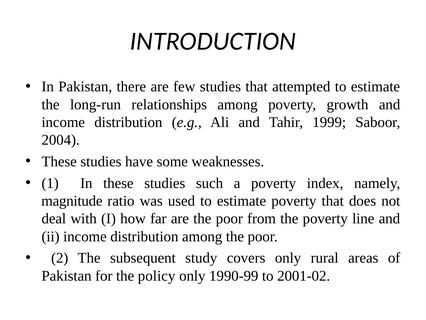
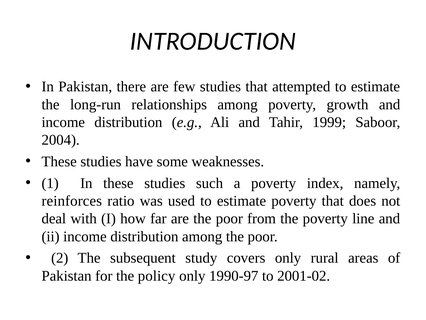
magnitude: magnitude -> reinforces
1990-99: 1990-99 -> 1990-97
